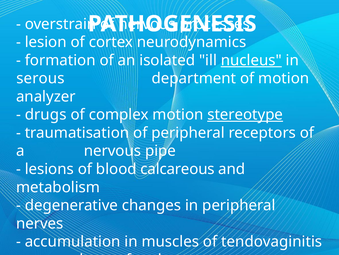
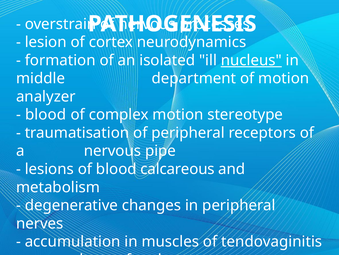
serous: serous -> middle
drugs at (46, 114): drugs -> blood
stereotype underline: present -> none
